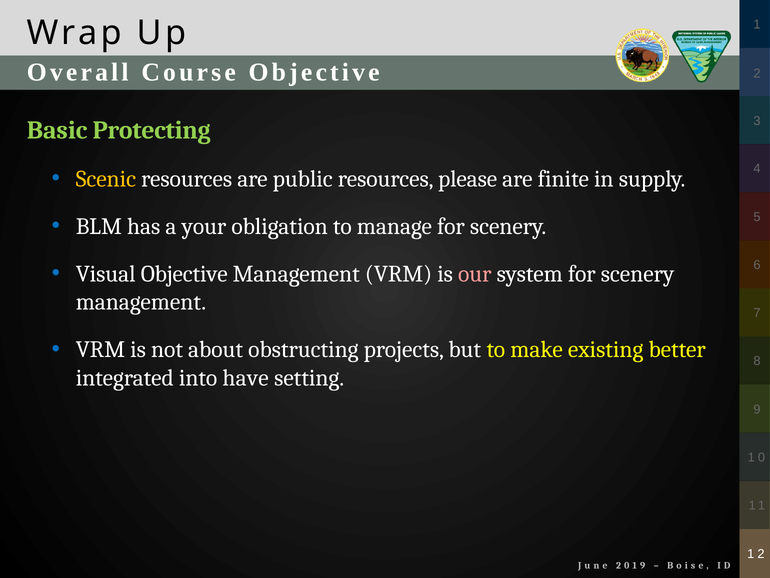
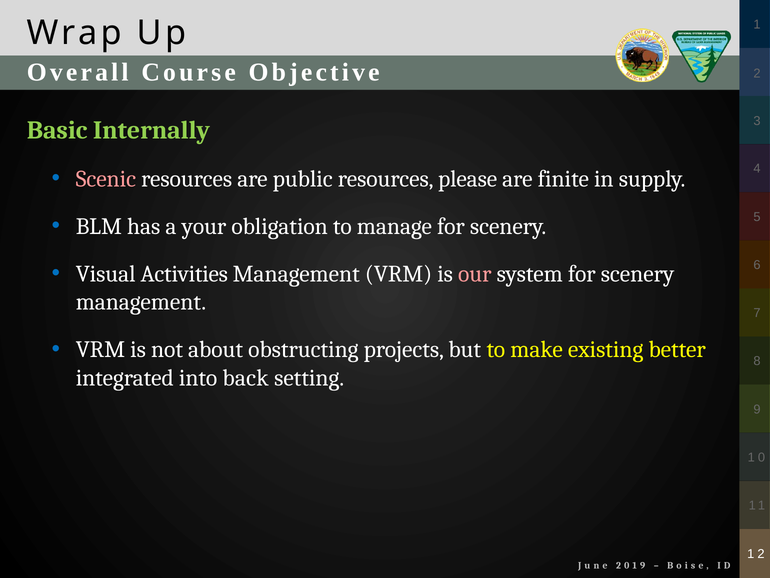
Protecting: Protecting -> Internally
Scenic colour: yellow -> pink
Visual Objective: Objective -> Activities
have: have -> back
